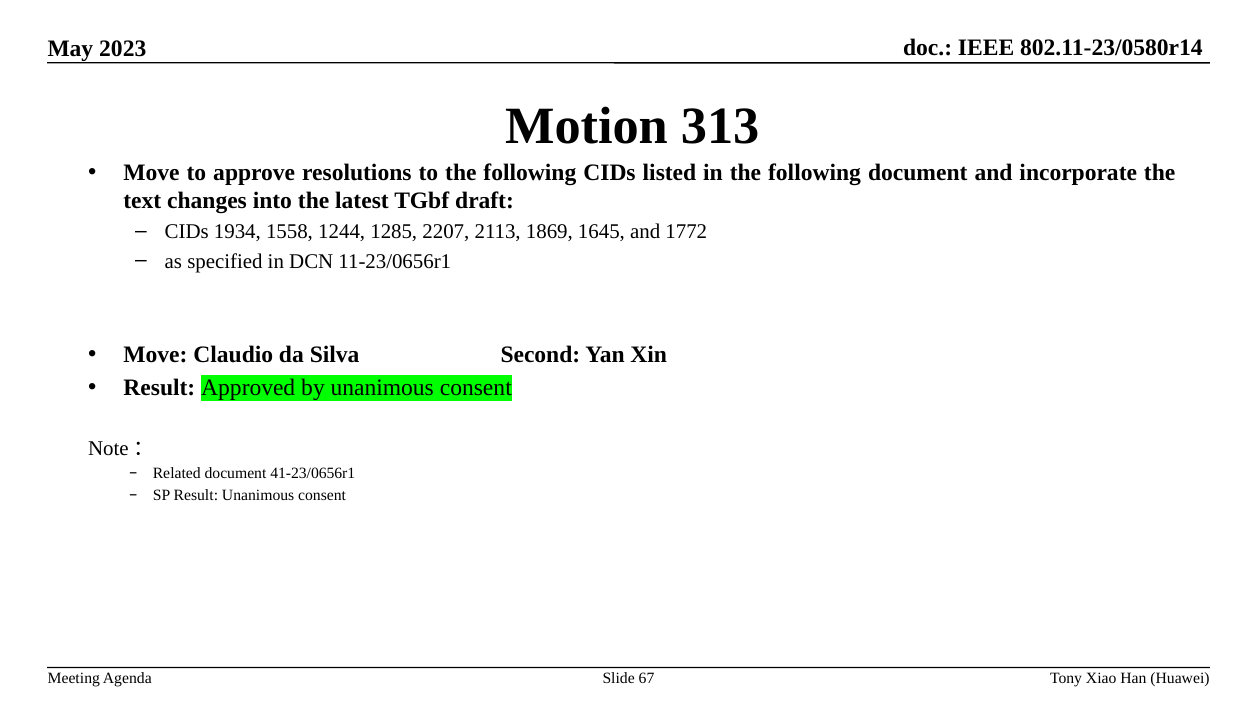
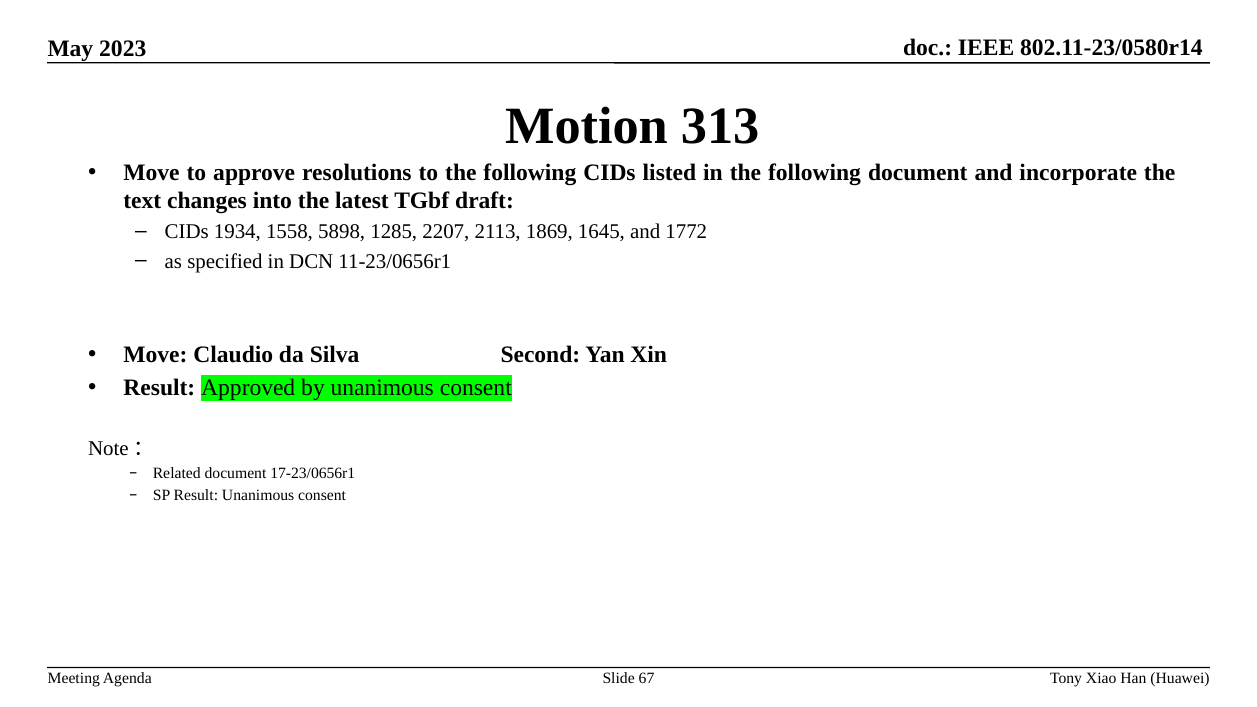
1244: 1244 -> 5898
41-23/0656r1: 41-23/0656r1 -> 17-23/0656r1
